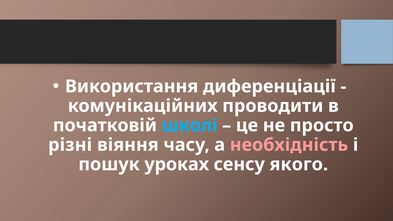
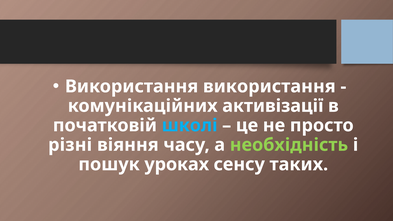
Використання диференціації: диференціації -> використання
проводити: проводити -> активізації
необхідність colour: pink -> light green
якого: якого -> таких
